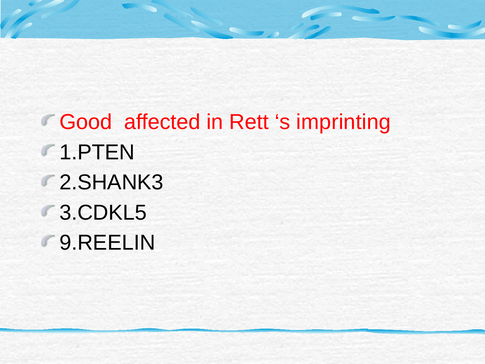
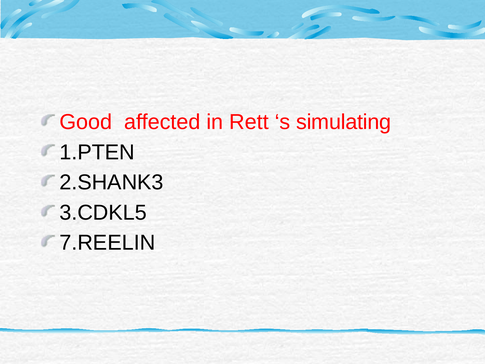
imprinting: imprinting -> simulating
9.REELIN: 9.REELIN -> 7.REELIN
